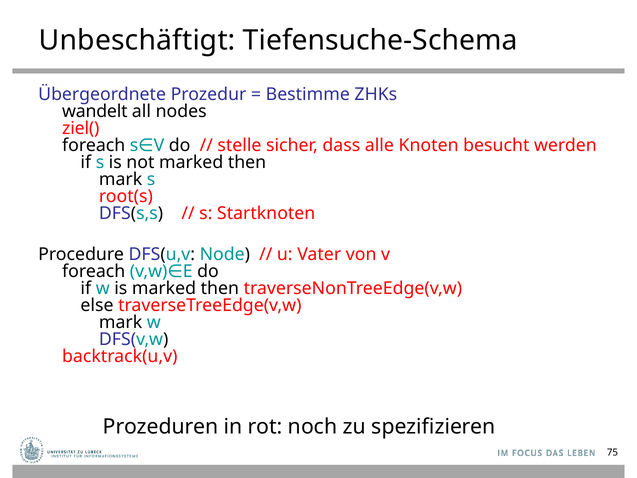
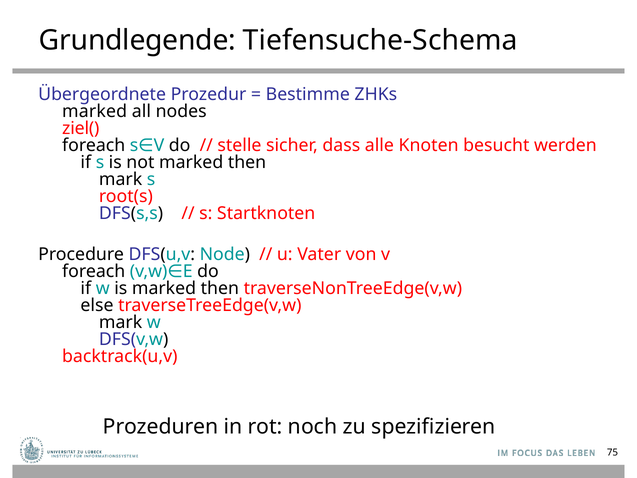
Unbeschäftigt: Unbeschäftigt -> Grundlegende
wandelt at (95, 111): wandelt -> marked
